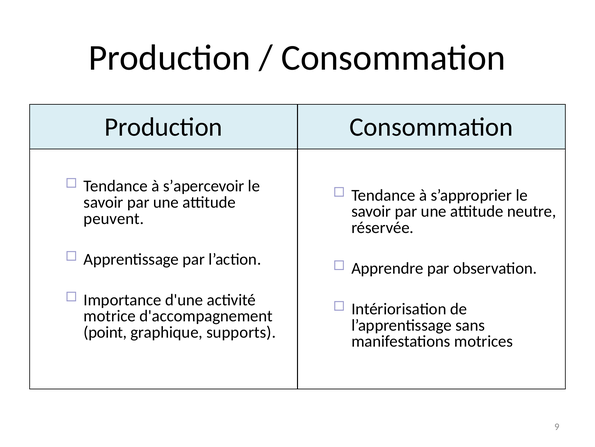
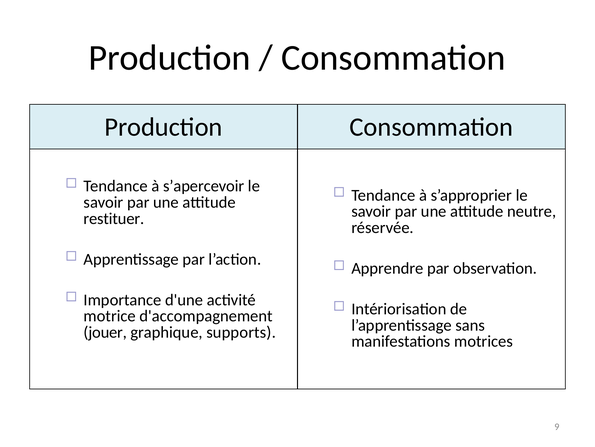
peuvent: peuvent -> restituer
point: point -> jouer
